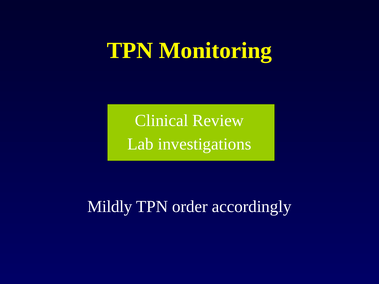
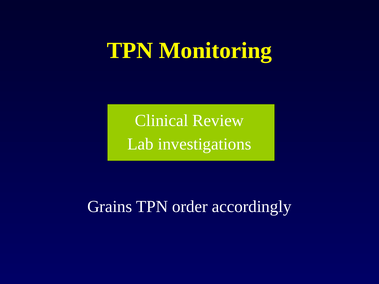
Mildly: Mildly -> Grains
